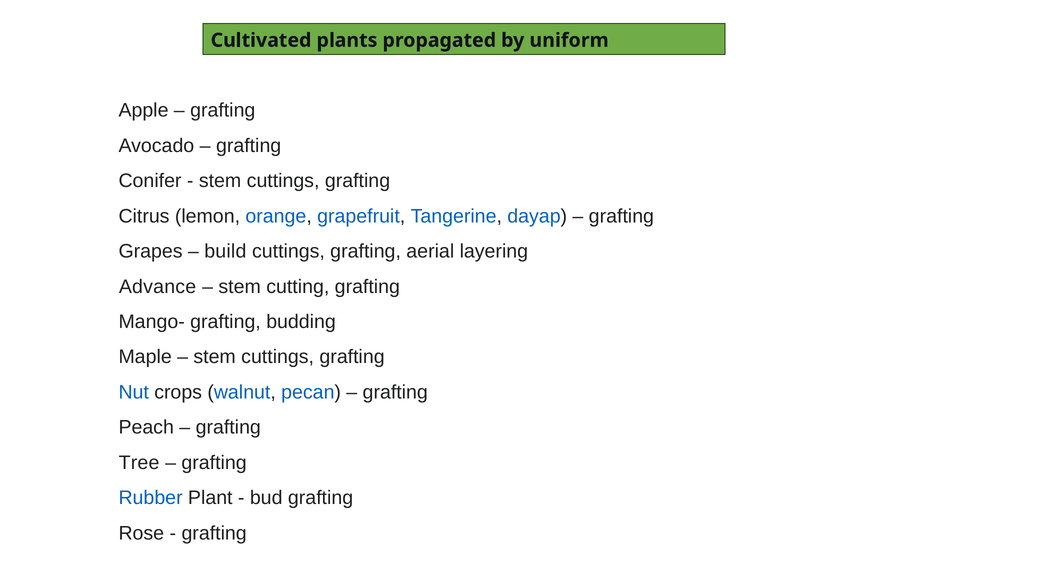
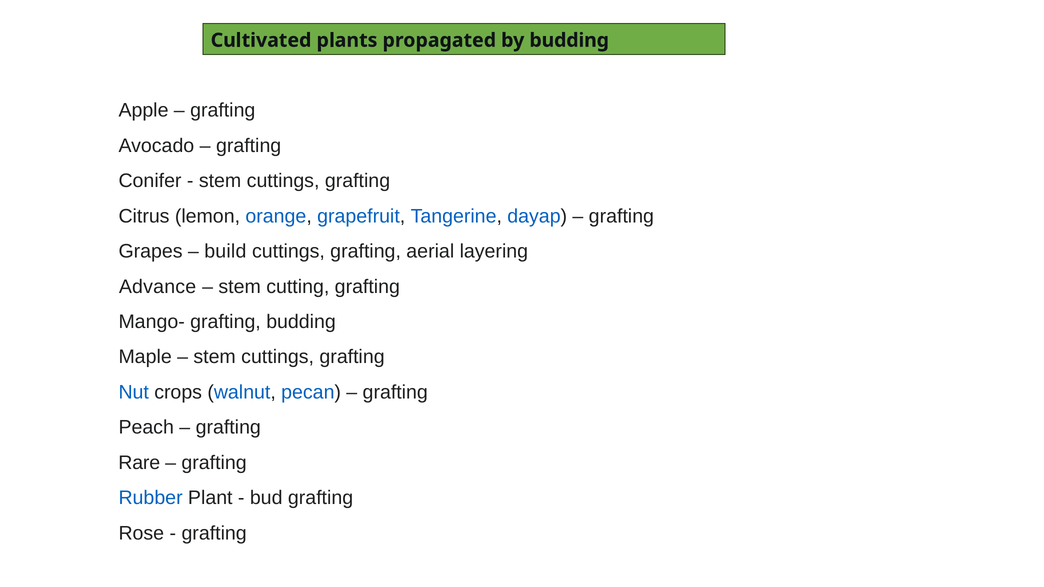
by uniform: uniform -> budding
Tree: Tree -> Rare
